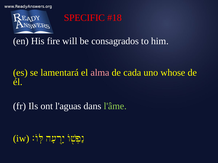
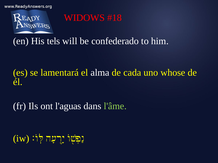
SPECIFIC: SPECIFIC -> WIDOWS
fire: fire -> tels
consagrados: consagrados -> confederado
alma colour: pink -> white
